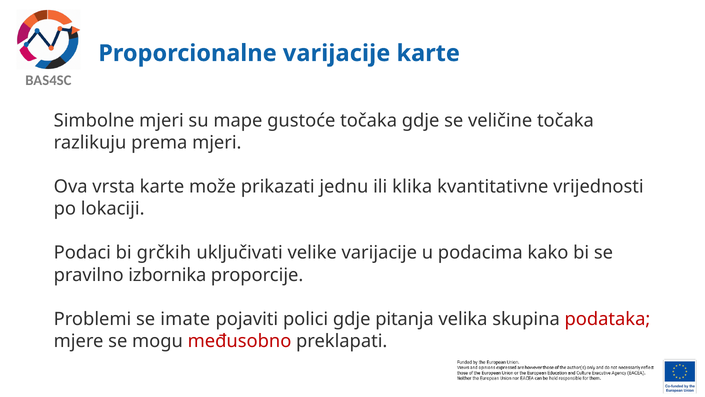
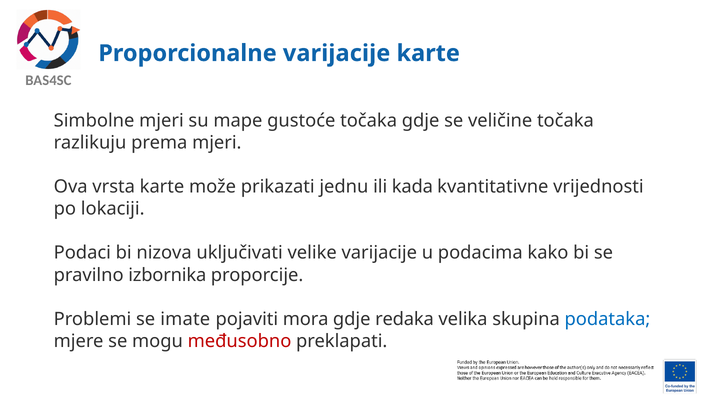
klika: klika -> kada
grčkih: grčkih -> nizova
polici: polici -> mora
pitanja: pitanja -> redaka
podataka colour: red -> blue
